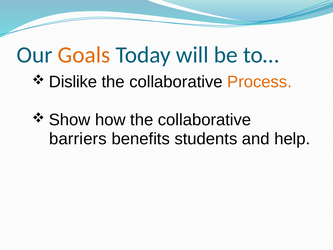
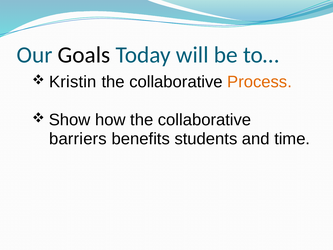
Goals colour: orange -> black
Dislike: Dislike -> Kristin
help: help -> time
